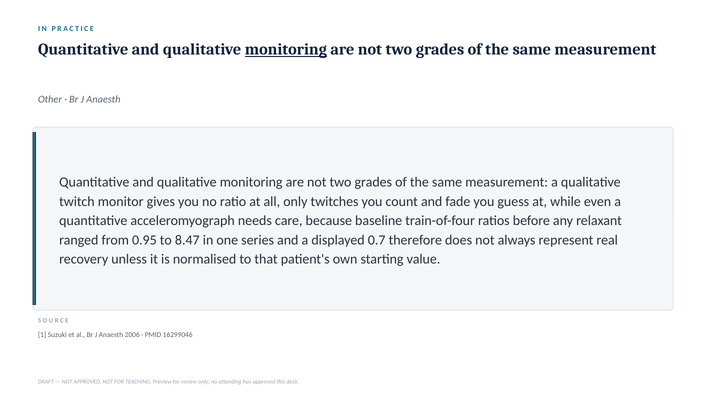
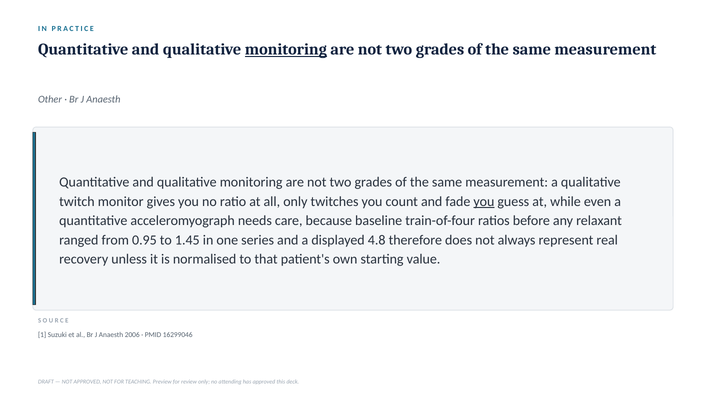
you at (484, 202) underline: none -> present
8.47: 8.47 -> 1.45
0.7: 0.7 -> 4.8
